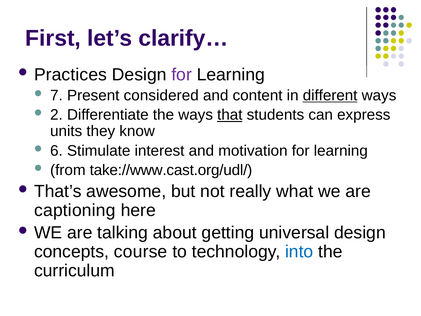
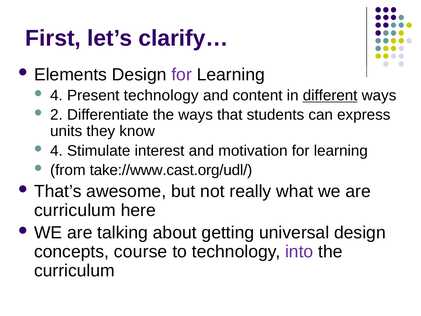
Practices: Practices -> Elements
7 at (56, 95): 7 -> 4
Present considered: considered -> technology
that underline: present -> none
6 at (56, 151): 6 -> 4
captioning at (75, 210): captioning -> curriculum
into colour: blue -> purple
